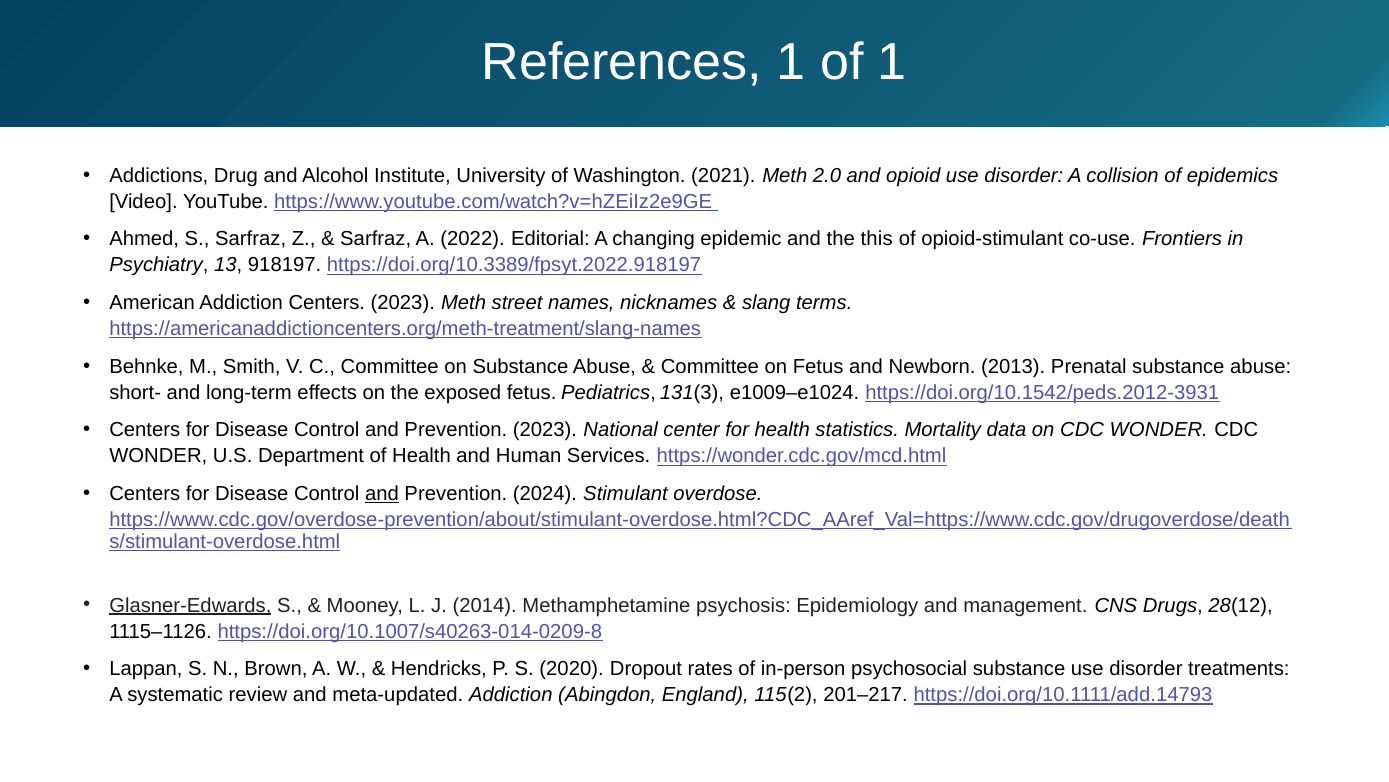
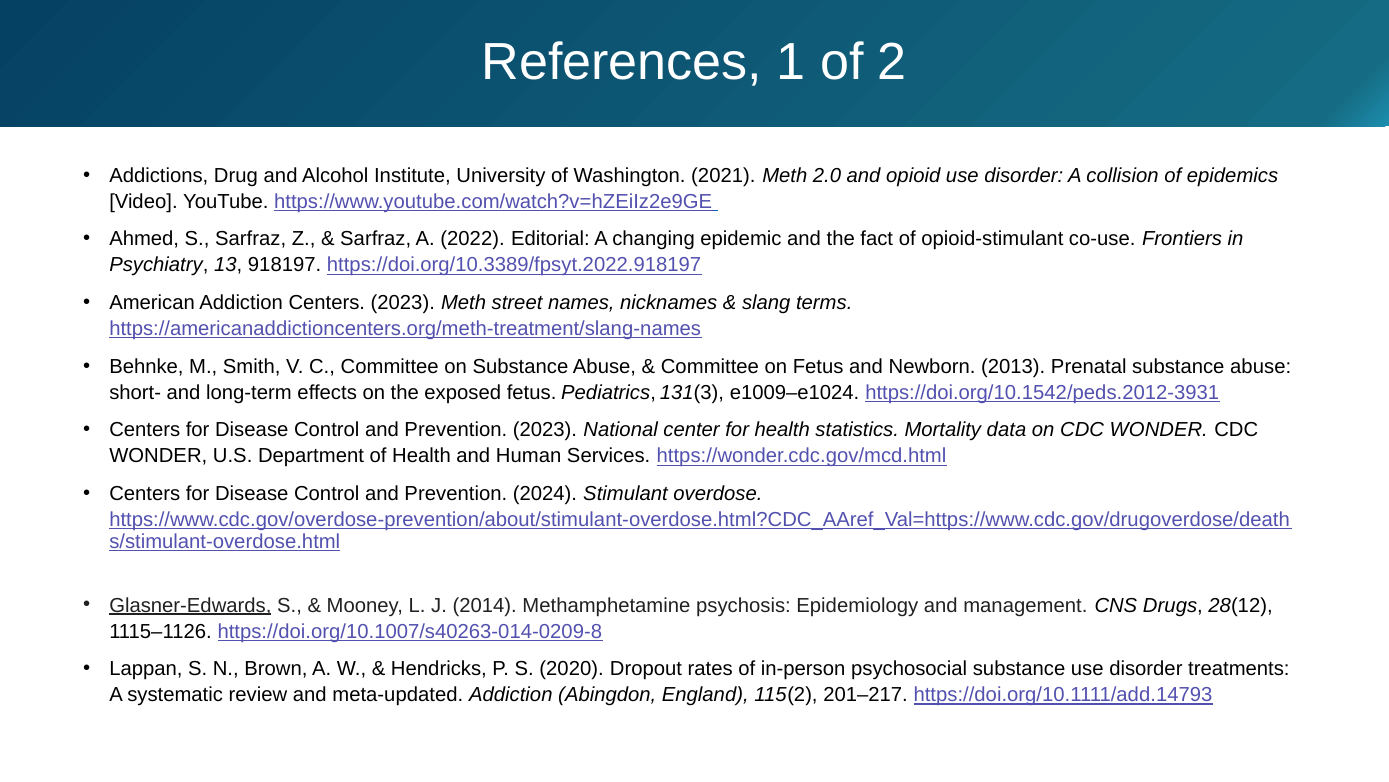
of 1: 1 -> 2
this: this -> fact
and at (382, 493) underline: present -> none
